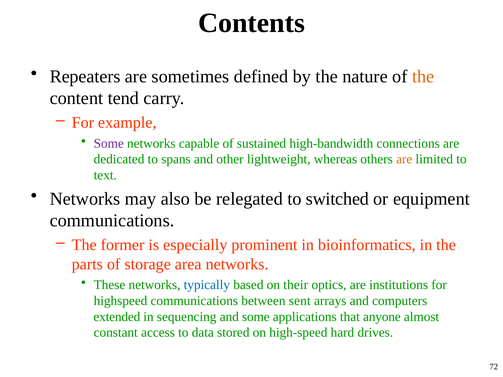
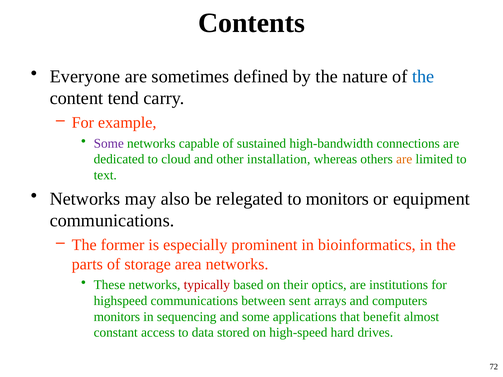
Repeaters: Repeaters -> Everyone
the at (423, 77) colour: orange -> blue
spans: spans -> cloud
lightweight: lightweight -> installation
to switched: switched -> monitors
typically colour: blue -> red
extended at (117, 317): extended -> monitors
anyone: anyone -> benefit
